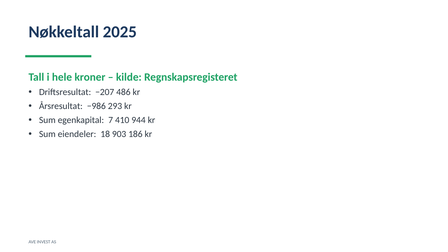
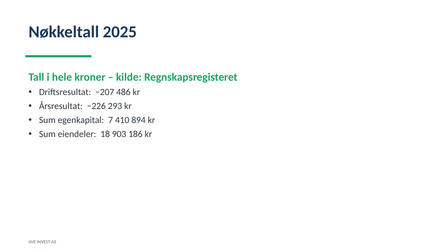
−986: −986 -> −226
944: 944 -> 894
